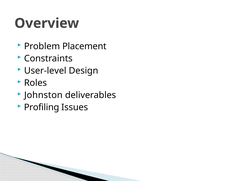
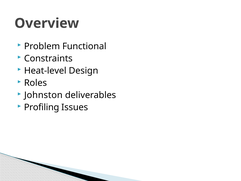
Placement: Placement -> Functional
User-level: User-level -> Heat-level
